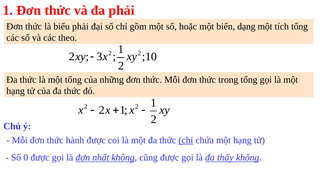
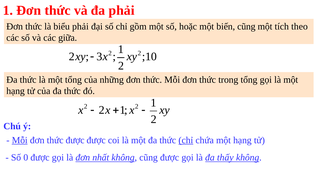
biến dạng: dạng -> cũng
tích tổng: tổng -> theo
theo: theo -> giữa
Mỗi at (20, 140) underline: none -> present
thức hành: hành -> được
